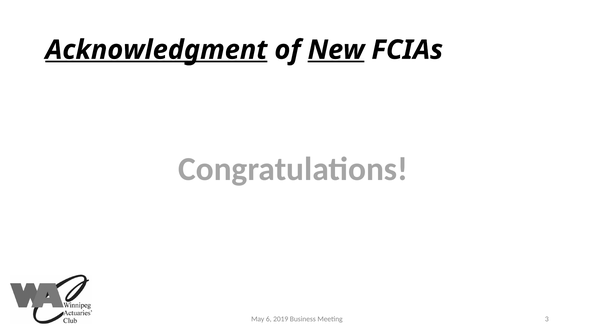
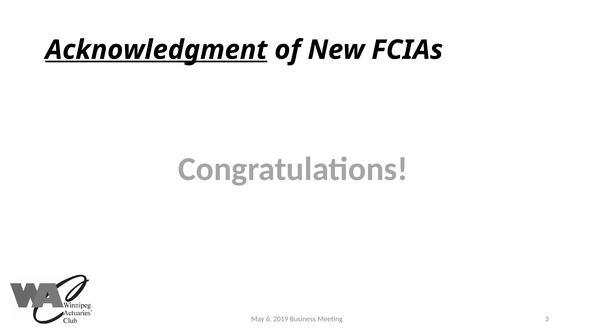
New underline: present -> none
